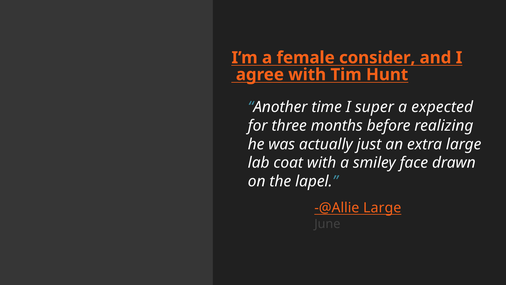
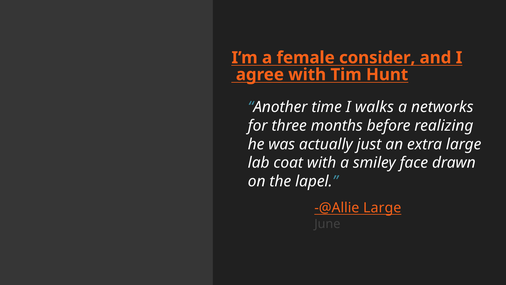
super: super -> walks
expected: expected -> networks
